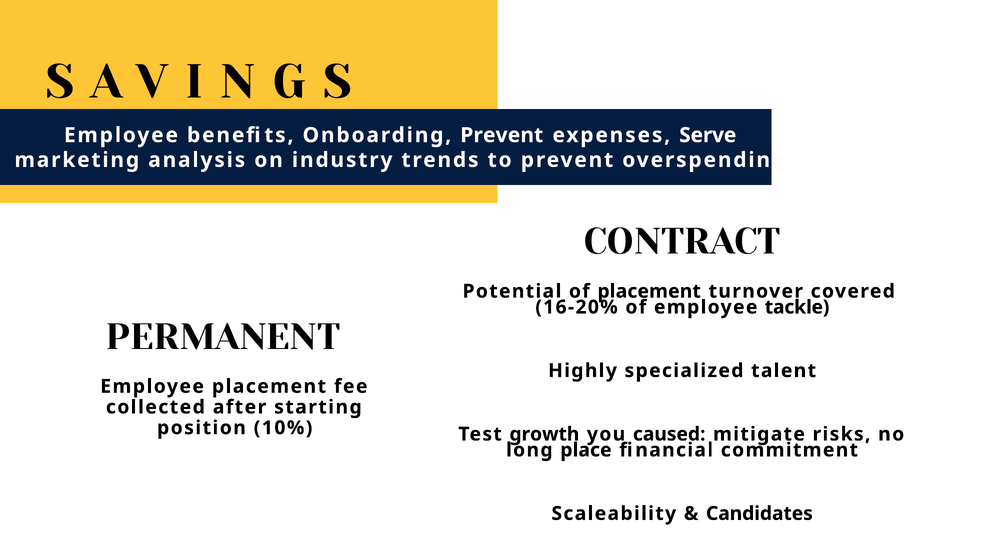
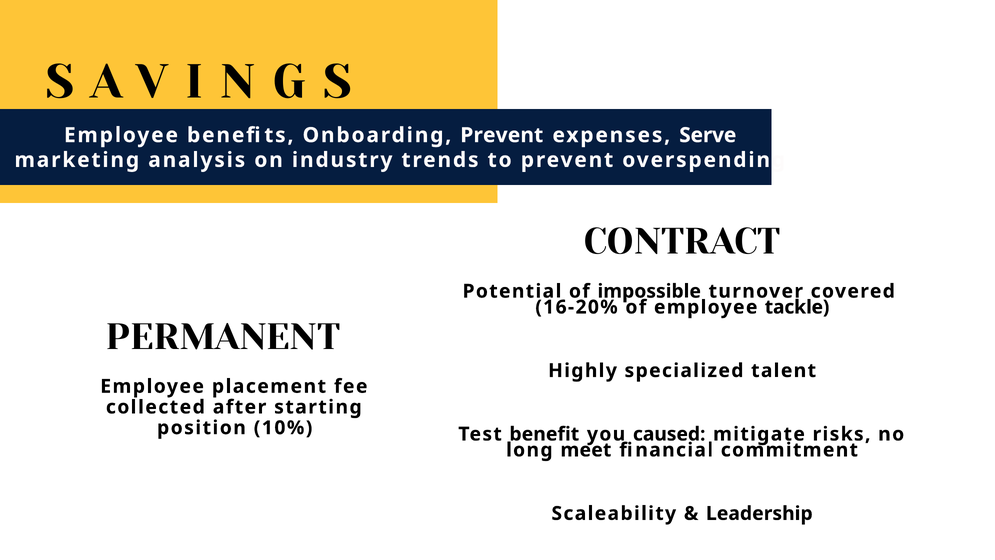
of placement: placement -> impossible
growth: growth -> benefit
place: place -> meet
Candidates: Candidates -> Leadership
